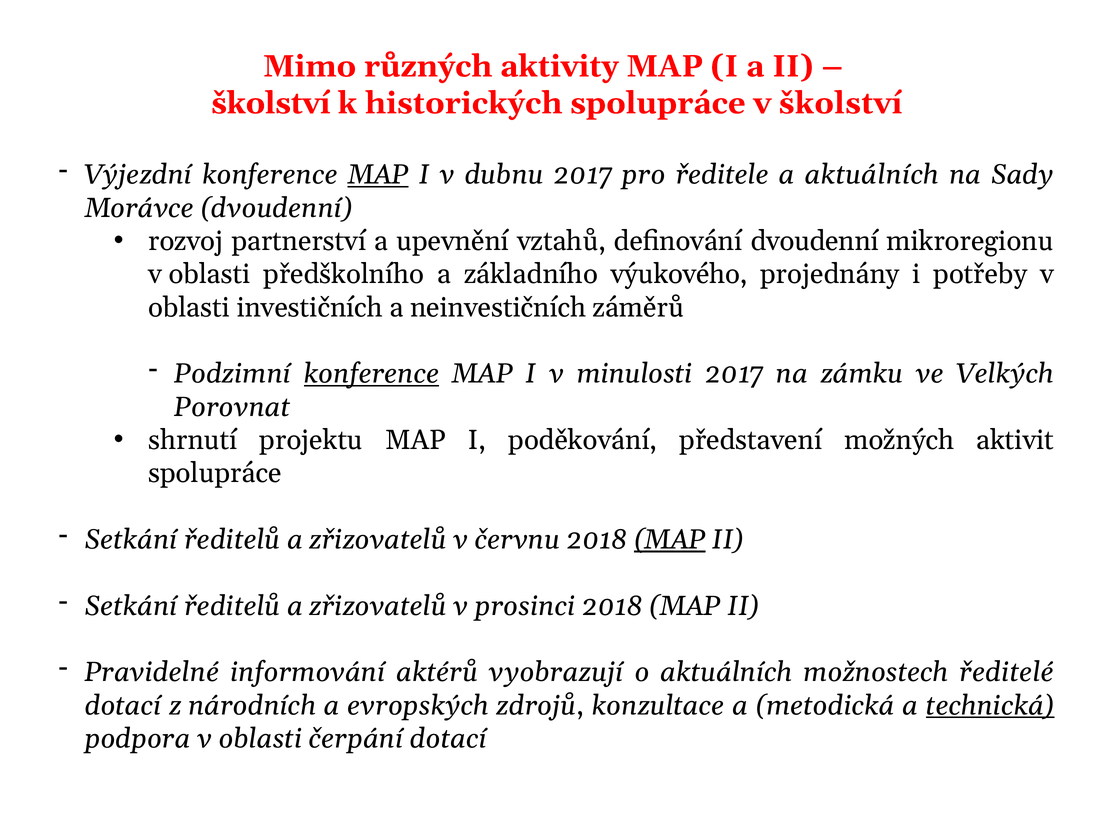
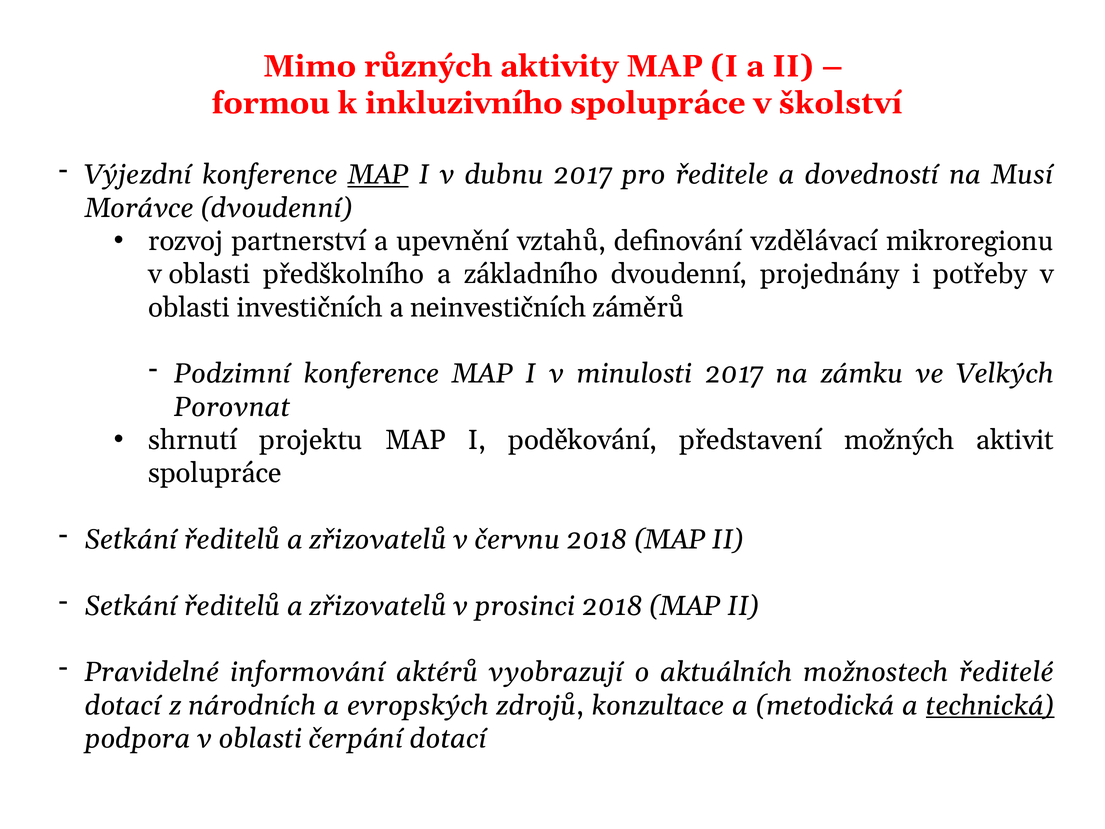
školství at (271, 103): školství -> formou
historických: historických -> inkluzivního
a aktuálních: aktuálních -> dovedností
Sady: Sady -> Musí
definování dvoudenní: dvoudenní -> vzdělávací
základního výukového: výukového -> dvoudenní
konference at (371, 374) underline: present -> none
MAP at (670, 539) underline: present -> none
